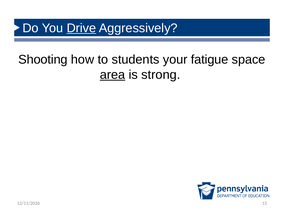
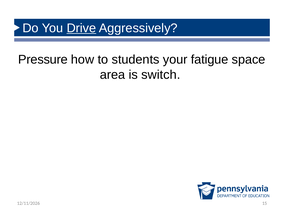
Shooting: Shooting -> Pressure
area underline: present -> none
strong: strong -> switch
